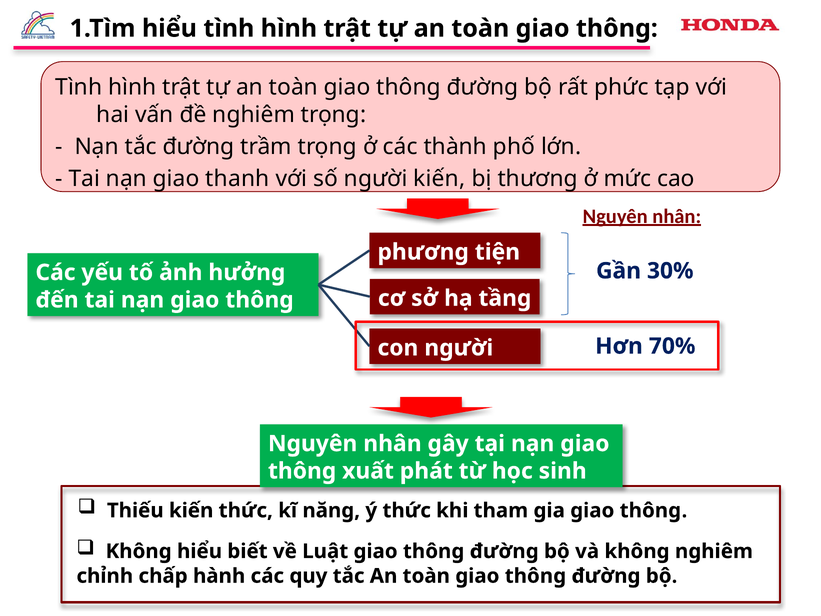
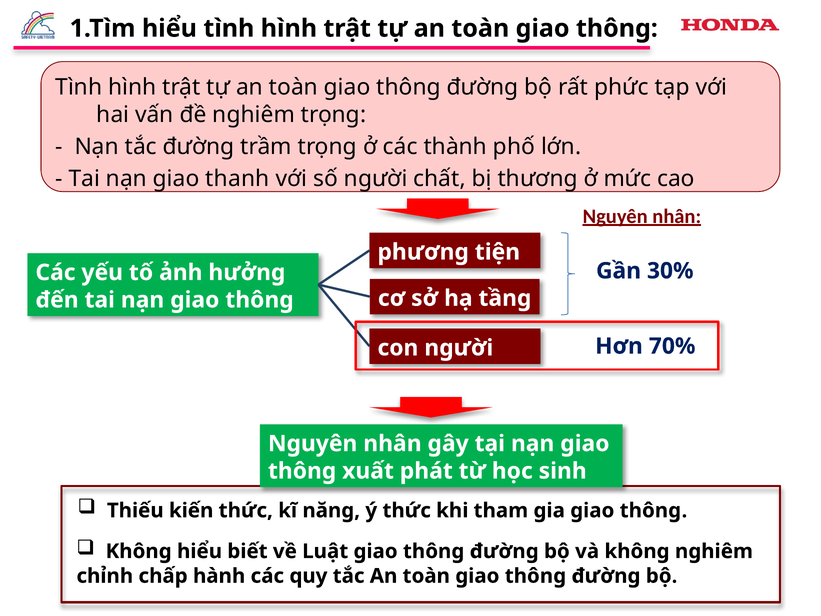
người kiến: kiến -> chất
